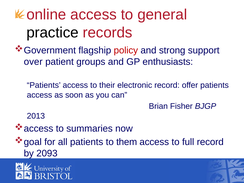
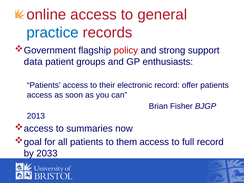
practice colour: black -> blue
over: over -> data
2093: 2093 -> 2033
